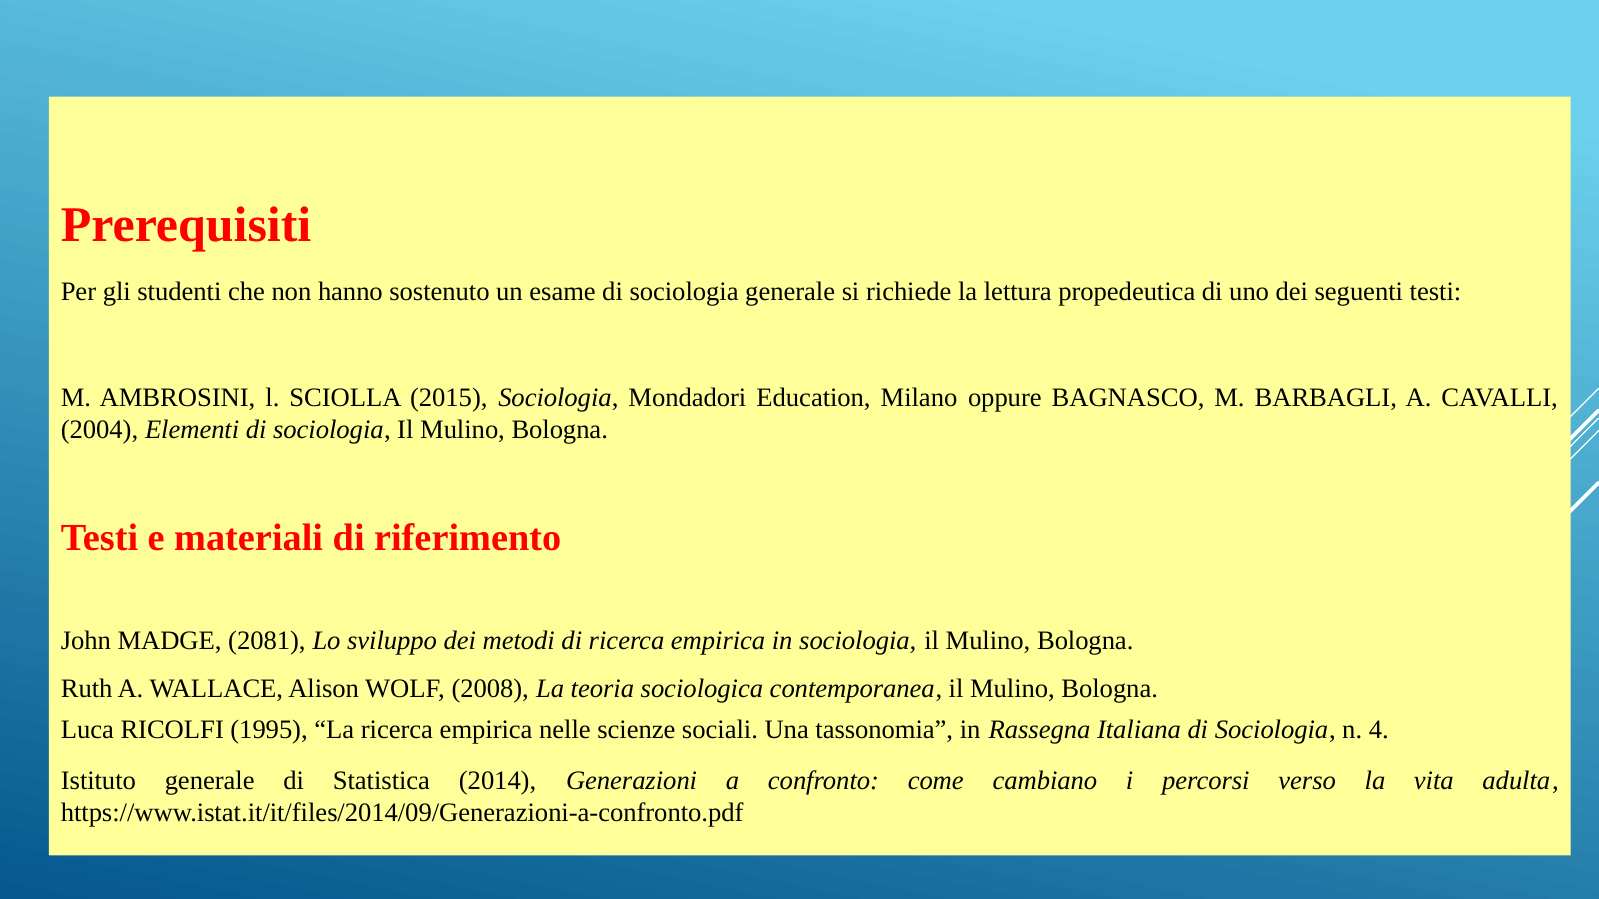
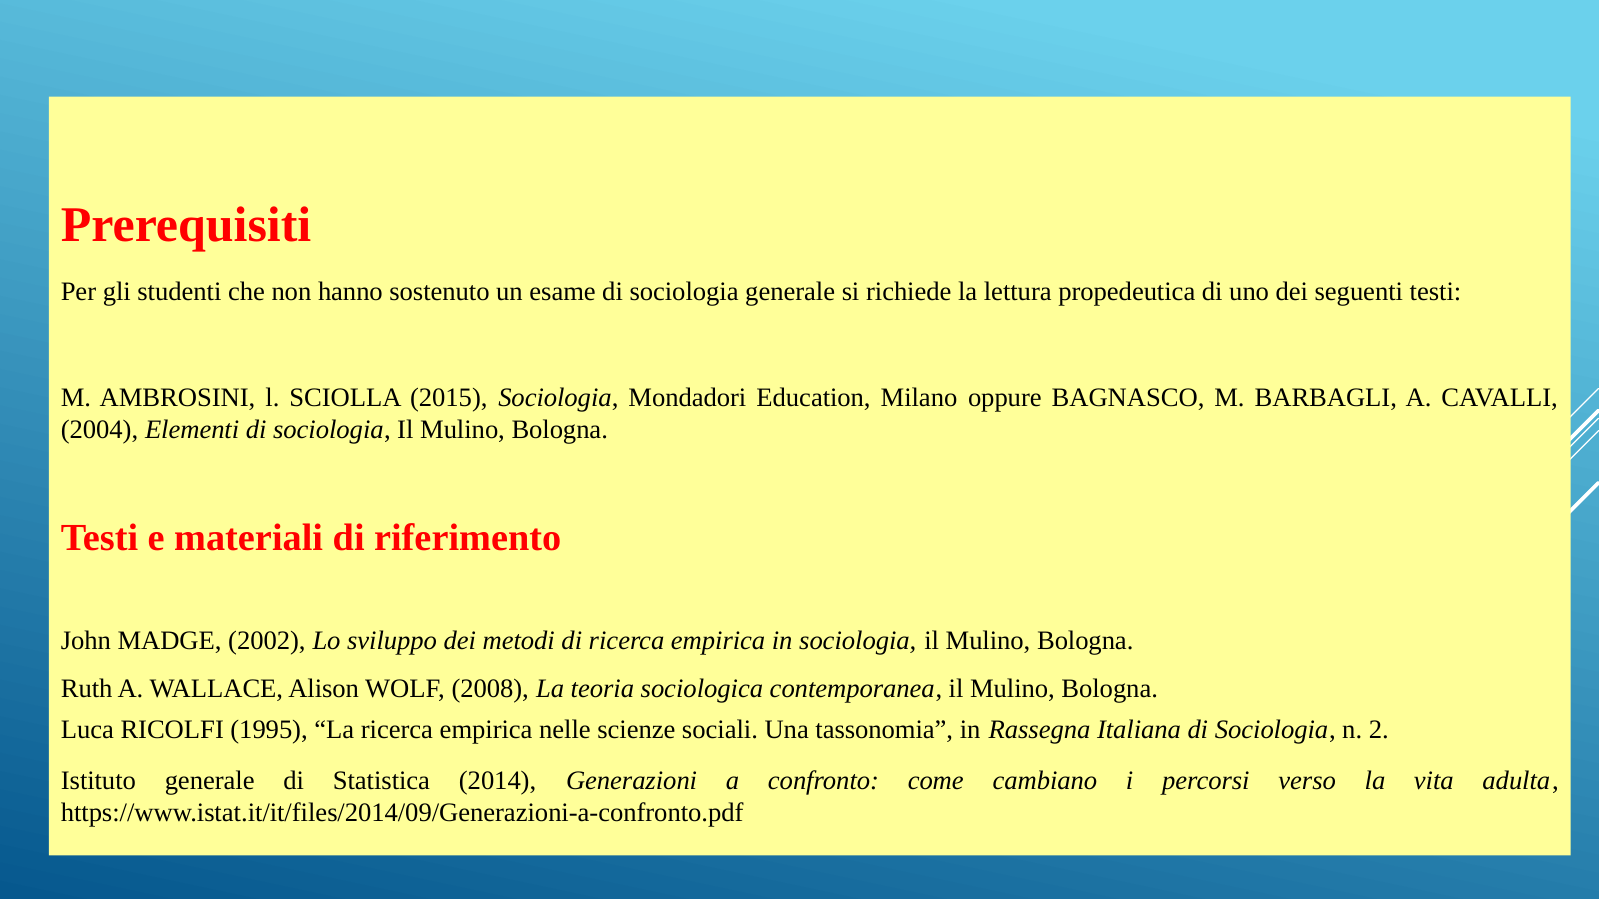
2081: 2081 -> 2002
4: 4 -> 2
